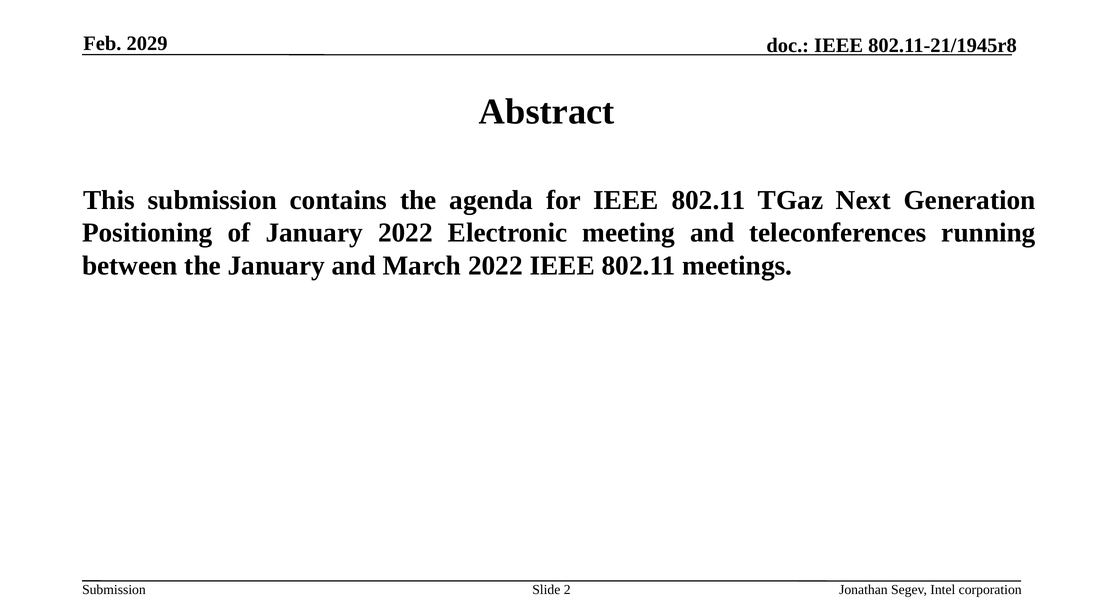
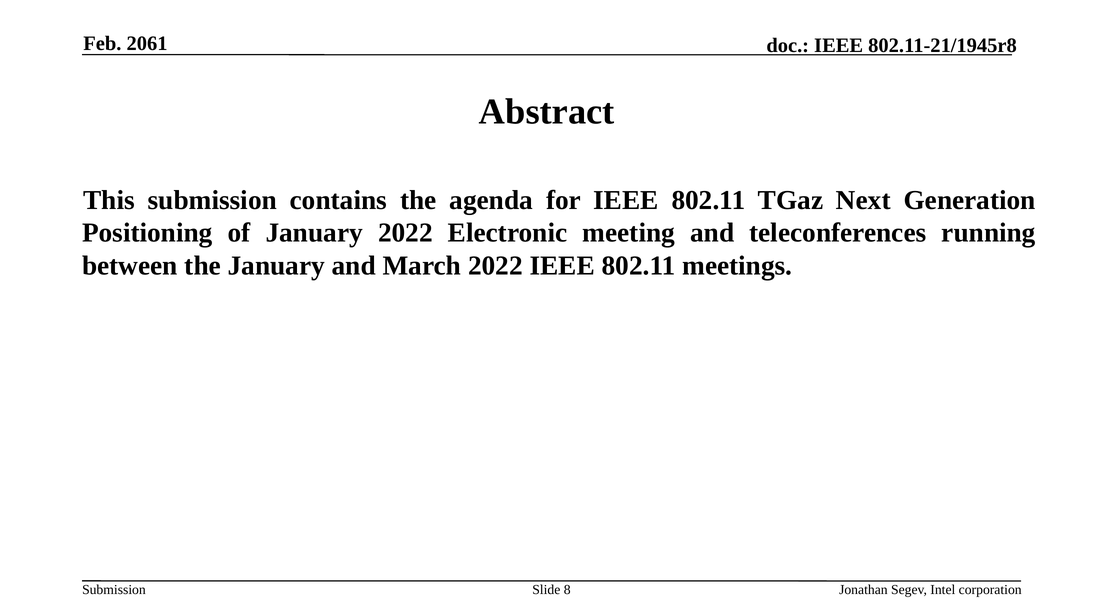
2029: 2029 -> 2061
2: 2 -> 8
